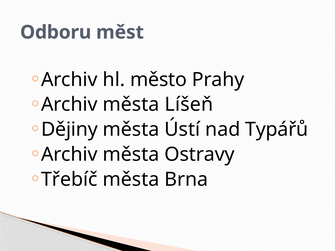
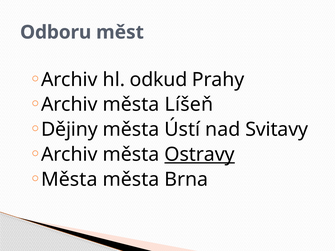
město: město -> odkud
Typářů: Typářů -> Svitavy
Ostravy underline: none -> present
Třebíč at (69, 180): Třebíč -> Města
